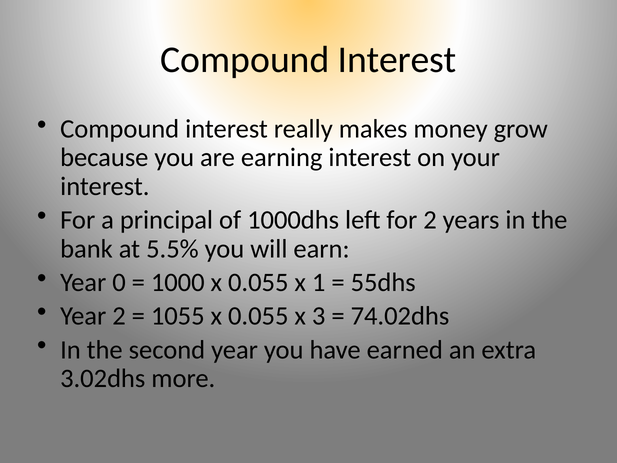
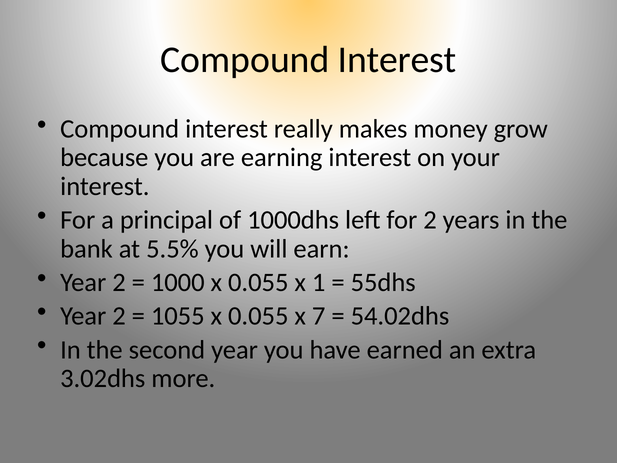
0 at (119, 282): 0 -> 2
3: 3 -> 7
74.02dhs: 74.02dhs -> 54.02dhs
